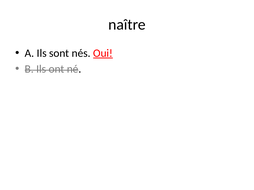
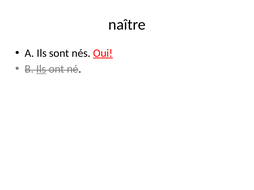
Ils at (41, 69) underline: none -> present
